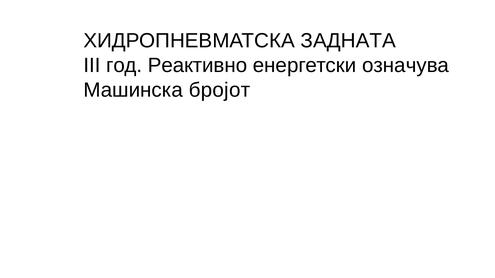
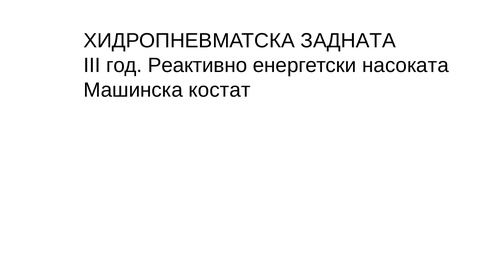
означува: означува -> насоката
бројот: бројот -> костат
